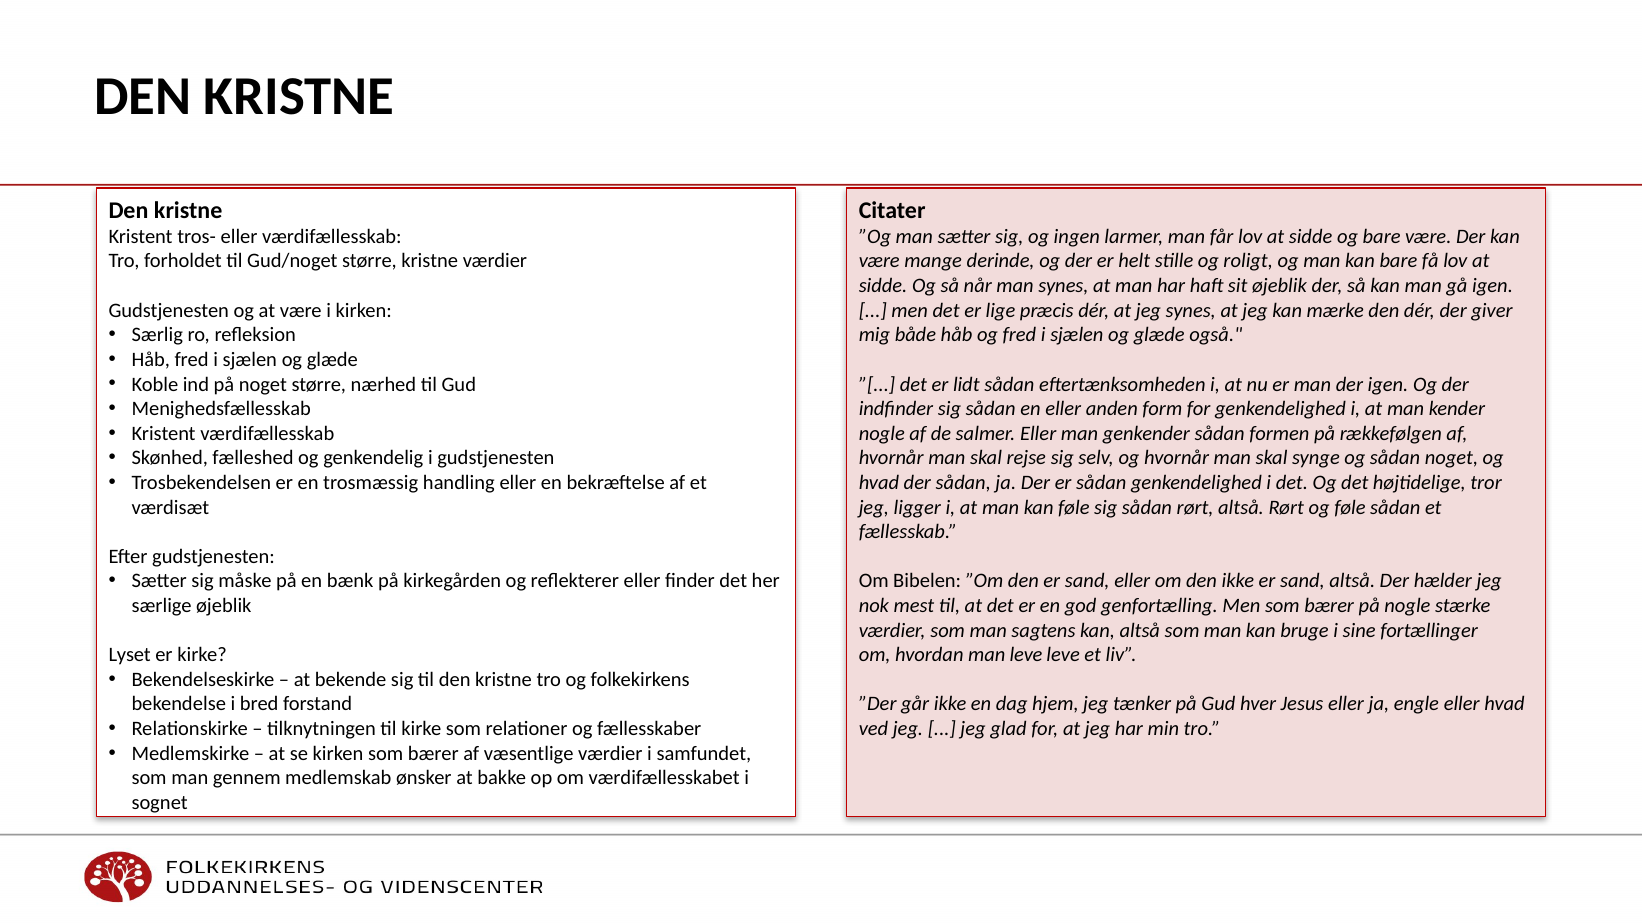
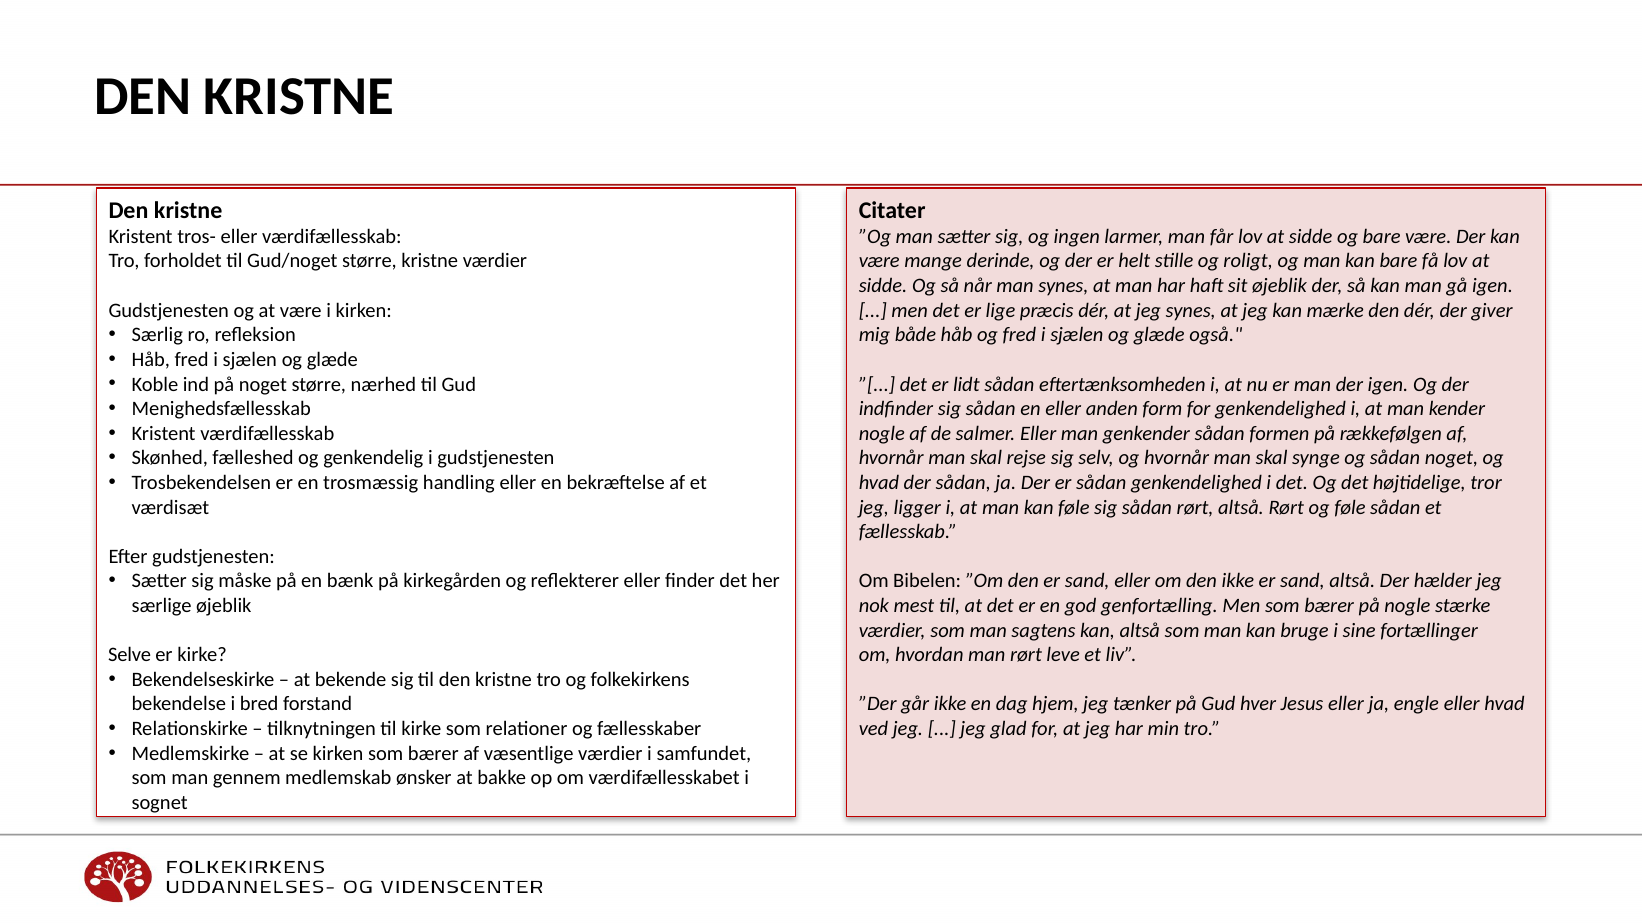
Lyset: Lyset -> Selve
man leve: leve -> rørt
